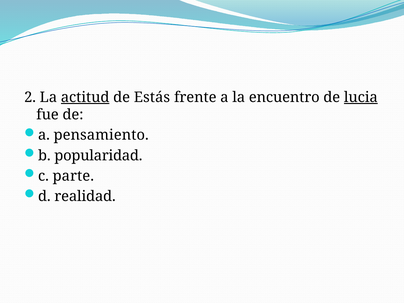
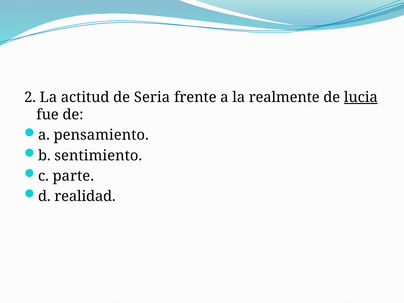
actitud underline: present -> none
Estás: Estás -> Seria
encuentro: encuentro -> realmente
popularidad: popularidad -> sentimiento
